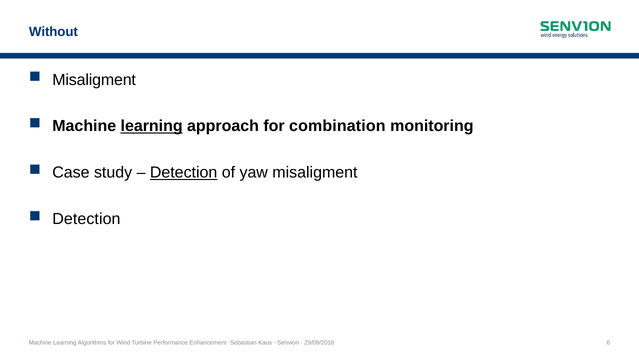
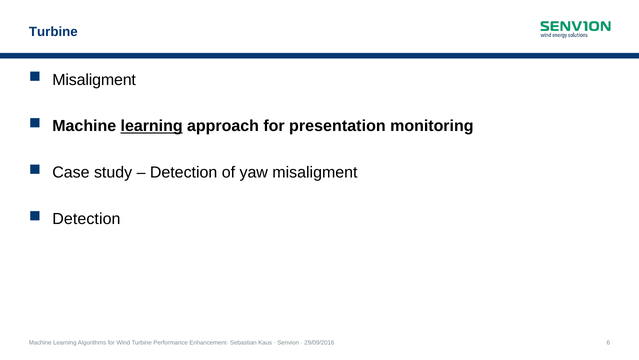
Without at (53, 32): Without -> Turbine
combination: combination -> presentation
Detection at (184, 172) underline: present -> none
